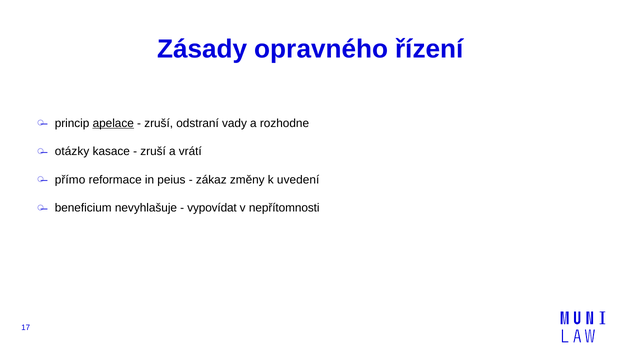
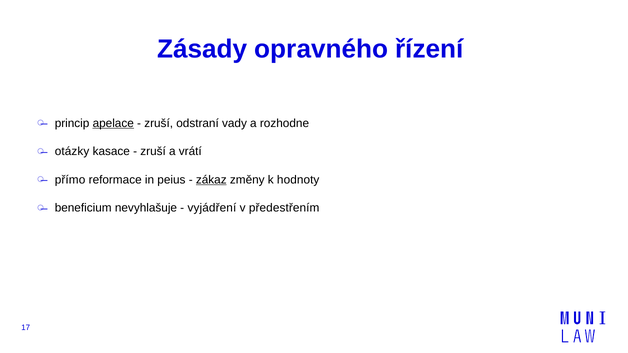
zákaz underline: none -> present
uvedení: uvedení -> hodnoty
vypovídat: vypovídat -> vyjádření
nepřítomnosti: nepřítomnosti -> předestřením
